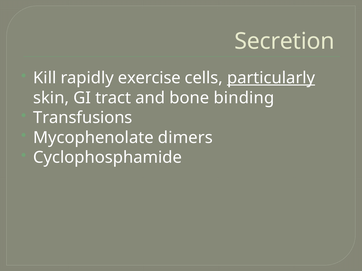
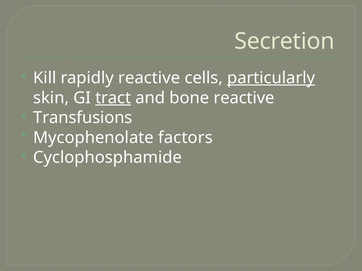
rapidly exercise: exercise -> reactive
tract underline: none -> present
bone binding: binding -> reactive
dimers: dimers -> factors
